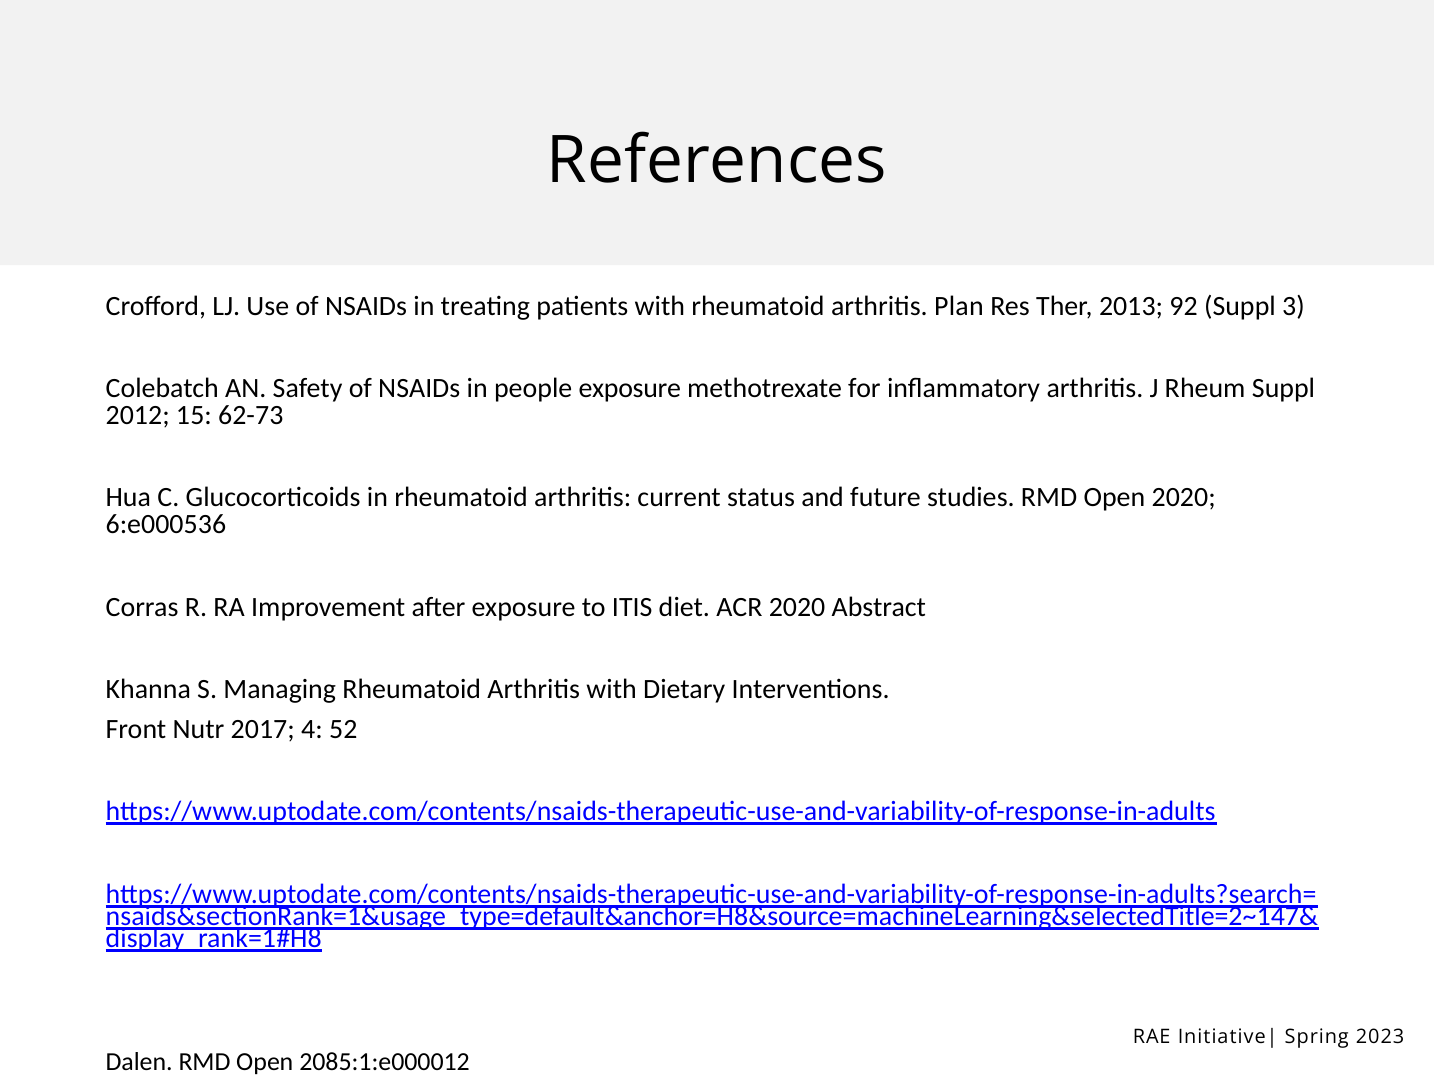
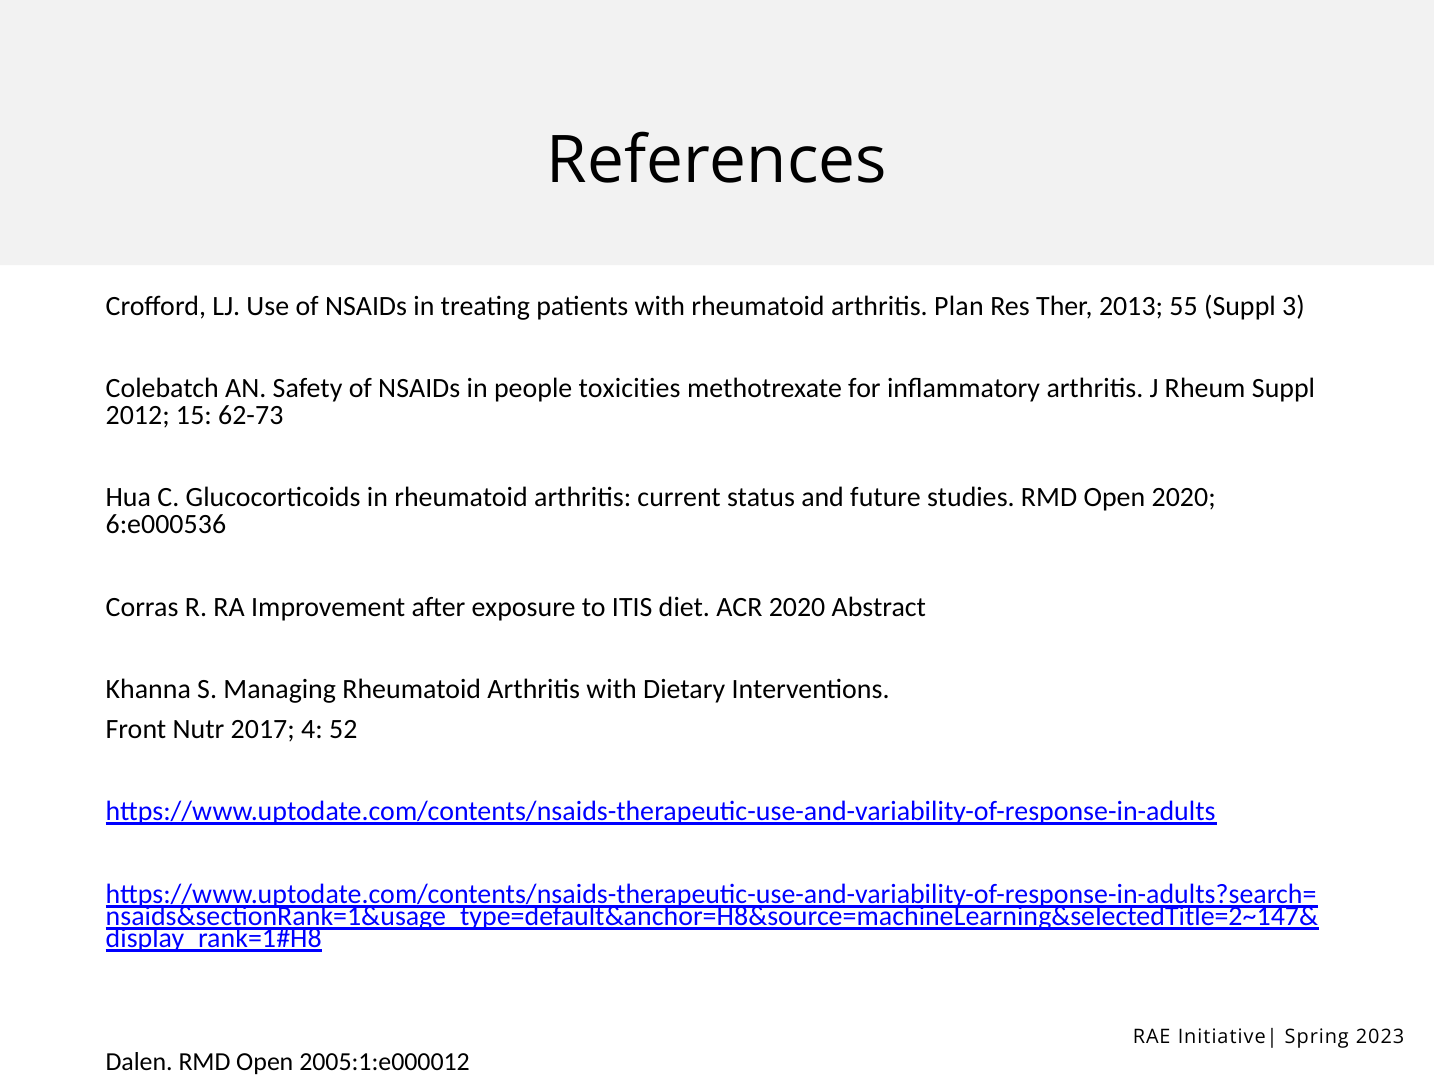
92: 92 -> 55
people exposure: exposure -> toxicities
2085:1:e000012: 2085:1:e000012 -> 2005:1:e000012
